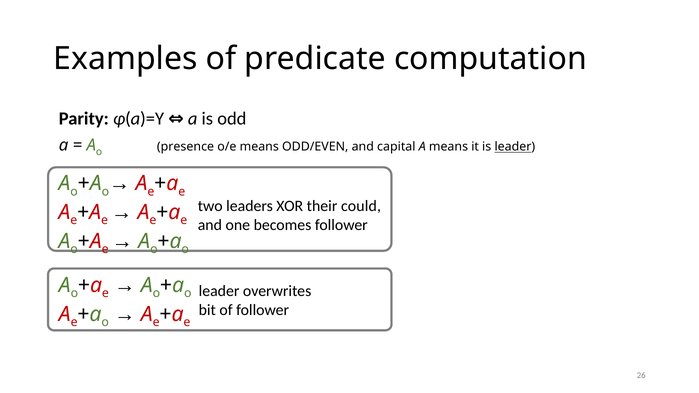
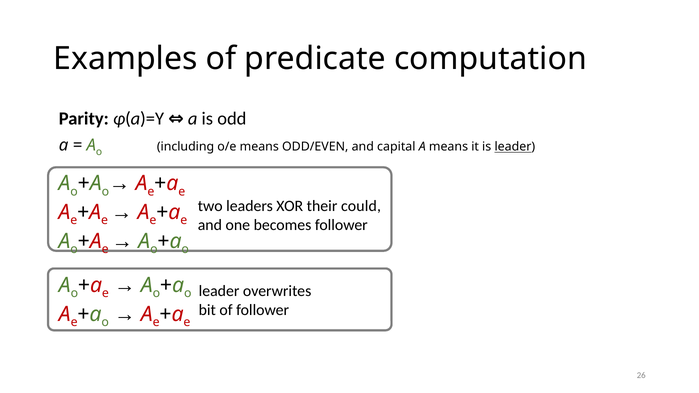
presence: presence -> including
